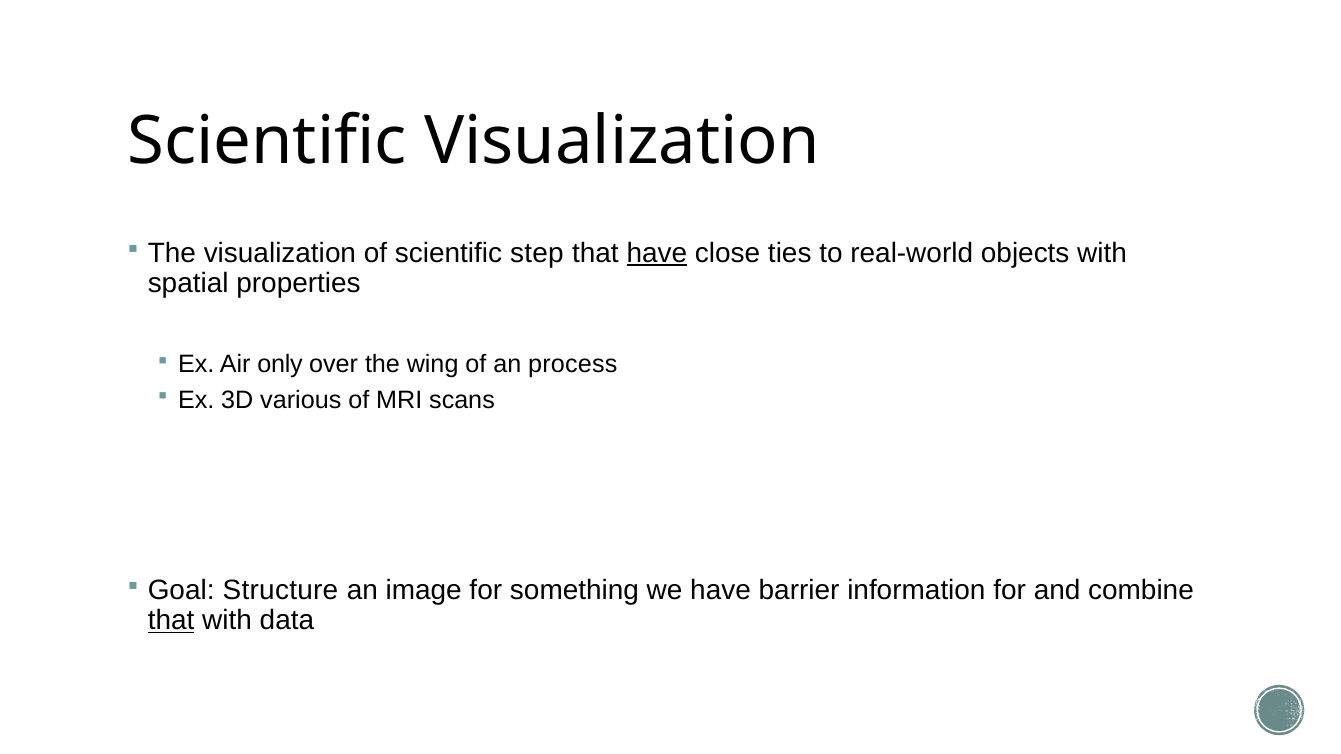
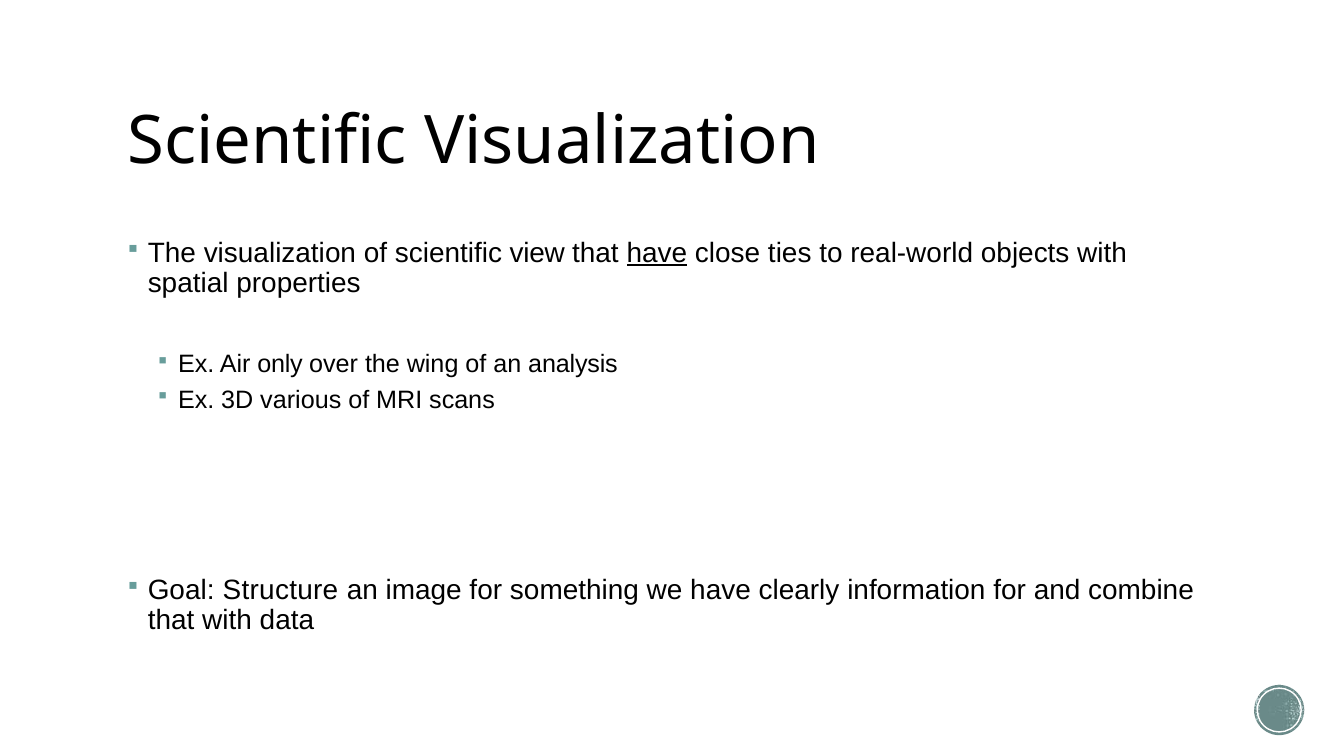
step: step -> view
process: process -> analysis
barrier: barrier -> clearly
that at (171, 621) underline: present -> none
